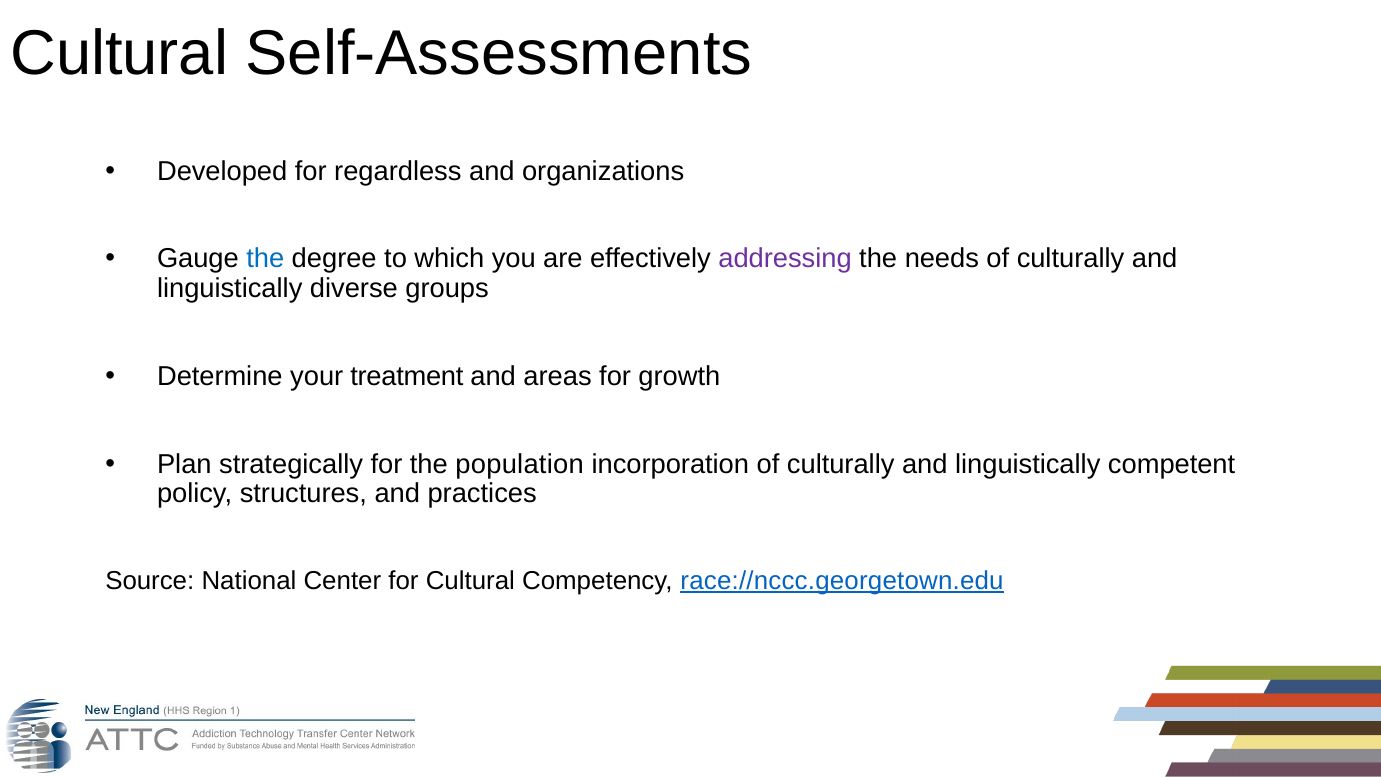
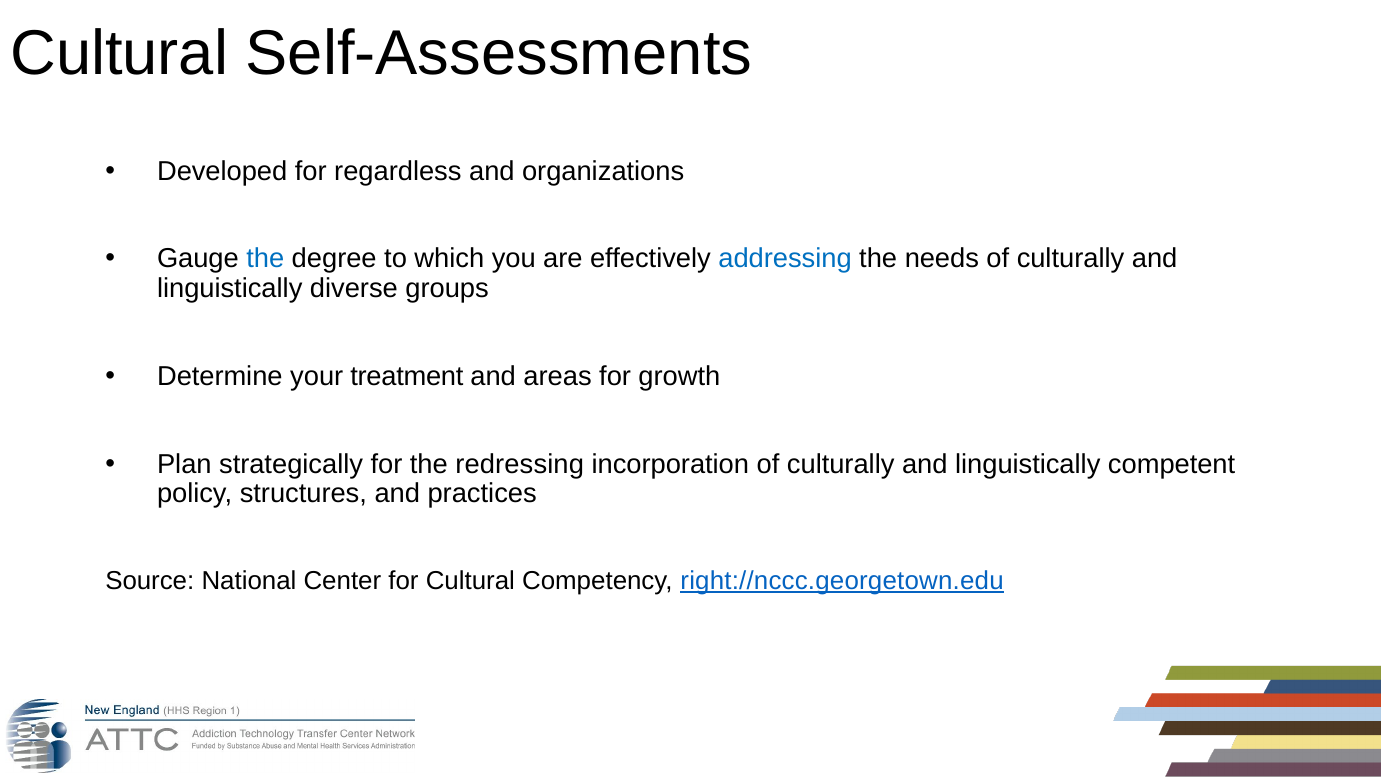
addressing colour: purple -> blue
population: population -> redressing
race://nccc.georgetown.edu: race://nccc.georgetown.edu -> right://nccc.georgetown.edu
